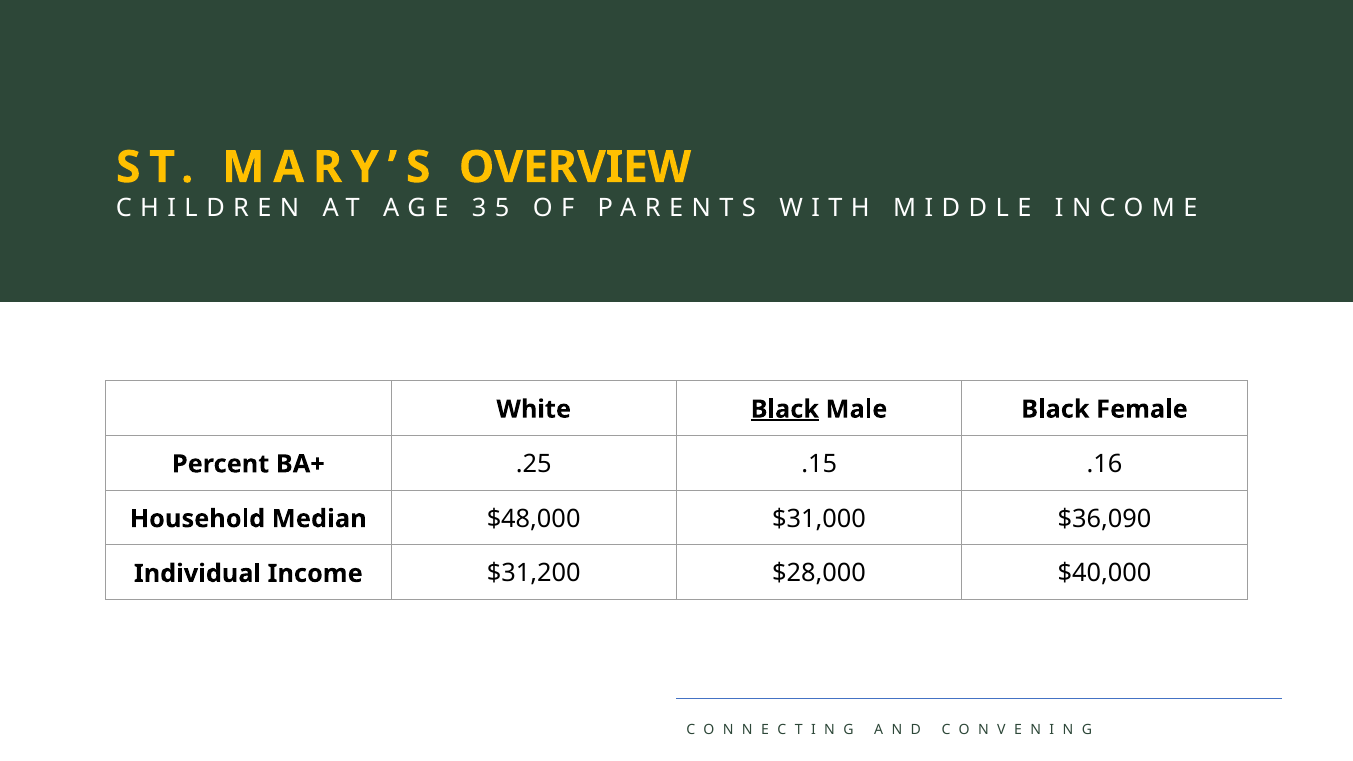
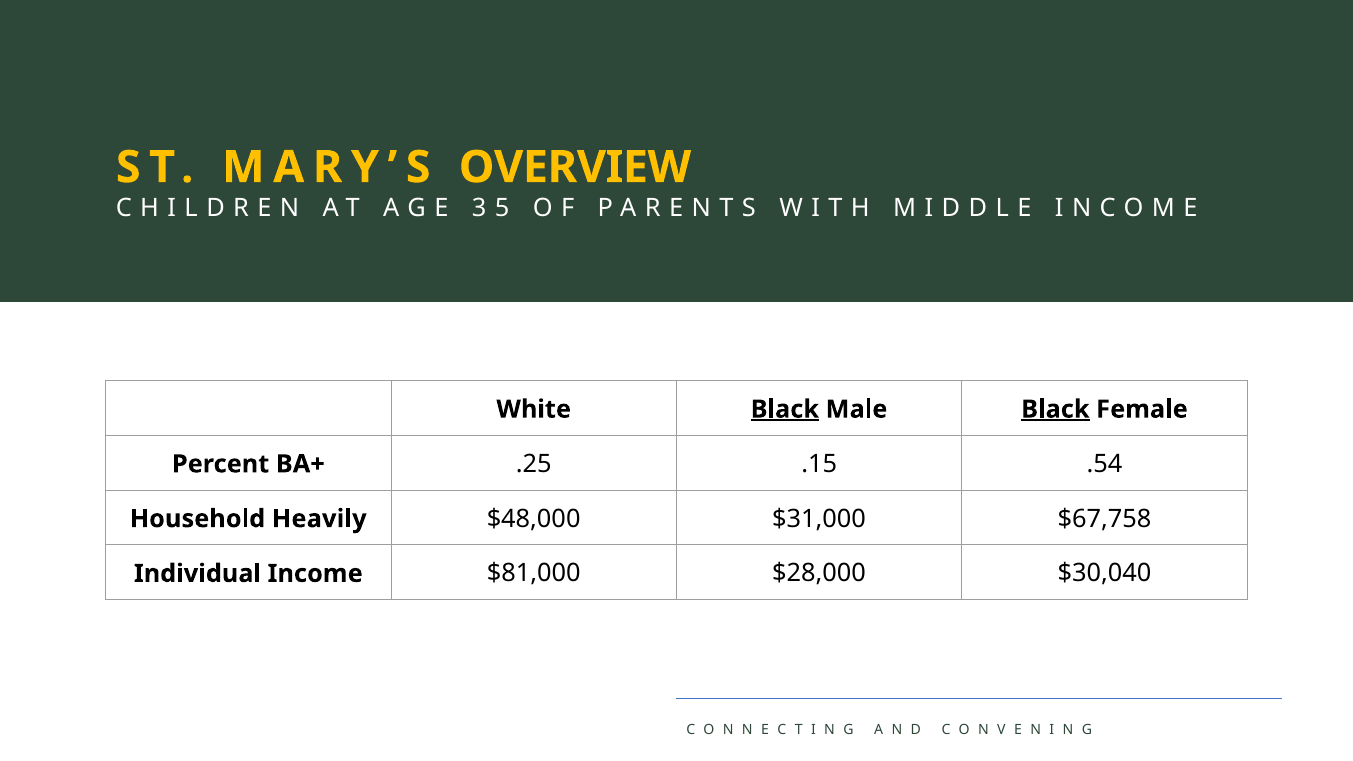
Black at (1055, 409) underline: none -> present
.16: .16 -> .54
Median: Median -> Heavily
$36,090: $36,090 -> $67,758
$31,200: $31,200 -> $81,000
$40,000: $40,000 -> $30,040
